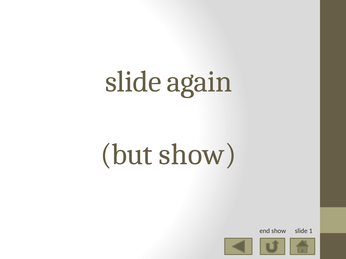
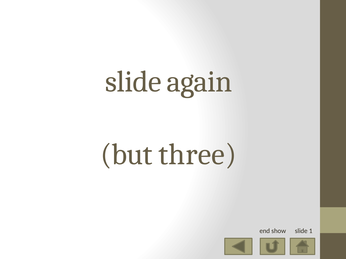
but show: show -> three
